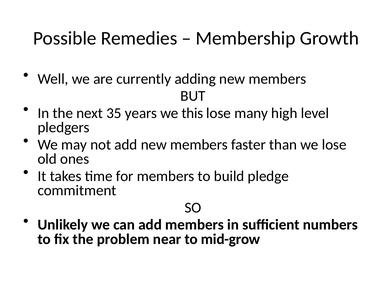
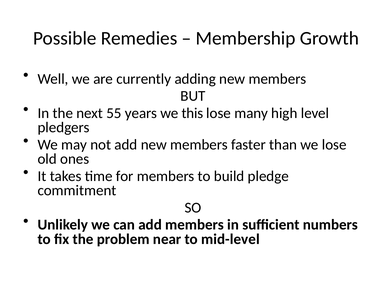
35: 35 -> 55
mid-grow: mid-grow -> mid-level
